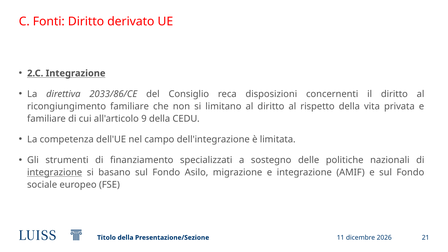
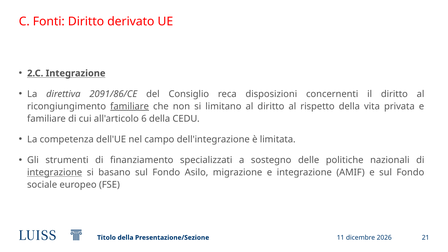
2033/86/CE: 2033/86/CE -> 2091/86/CE
familiare at (130, 106) underline: none -> present
9: 9 -> 6
